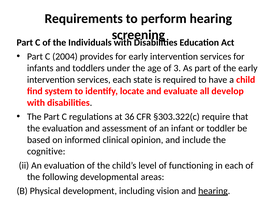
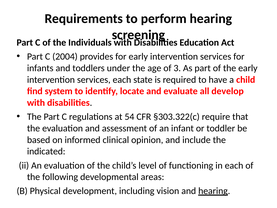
36: 36 -> 54
cognitive: cognitive -> indicated
